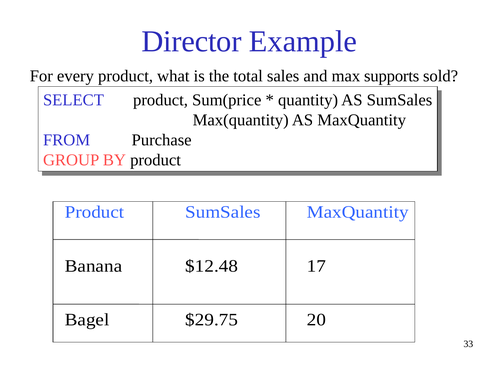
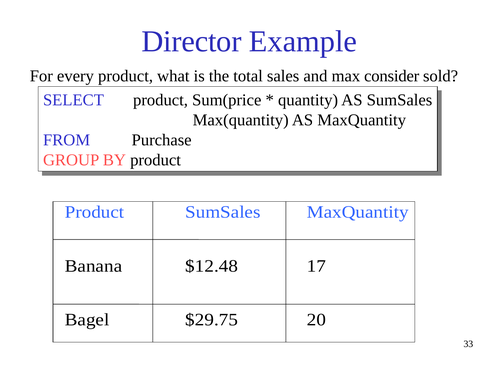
supports: supports -> consider
